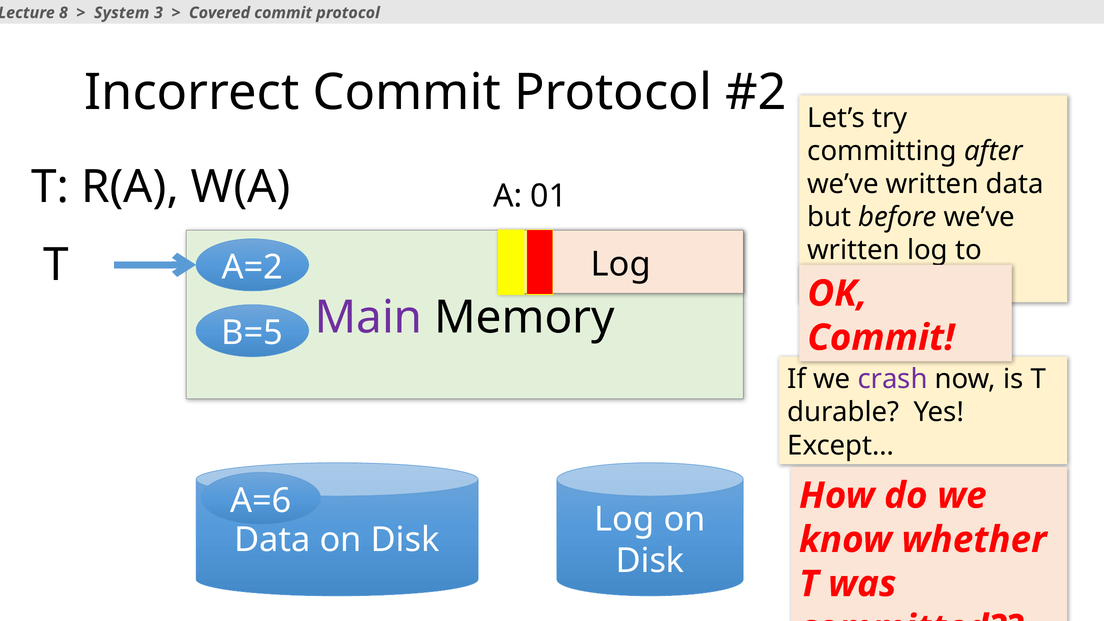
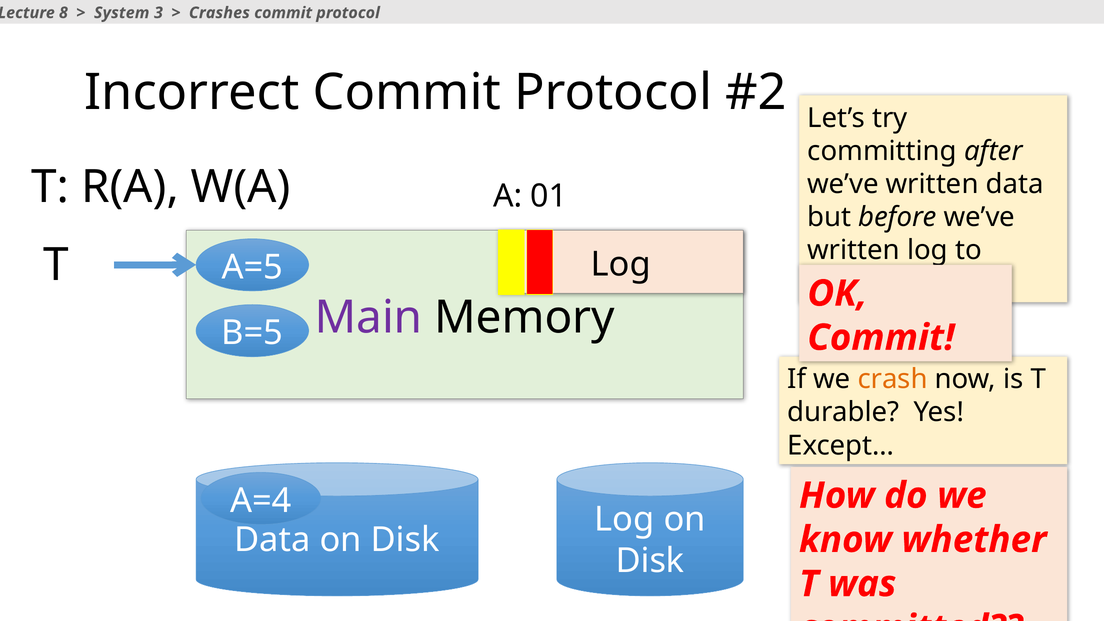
Covered: Covered -> Crashes
A=2: A=2 -> A=5
crash colour: purple -> orange
A=6: A=6 -> A=4
